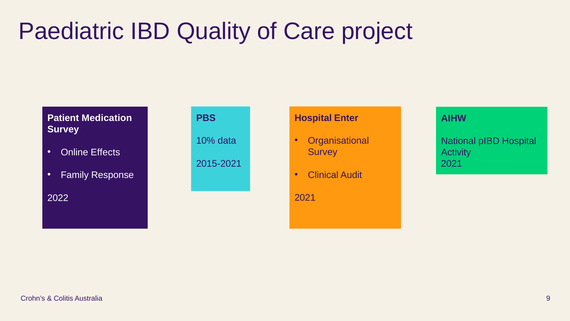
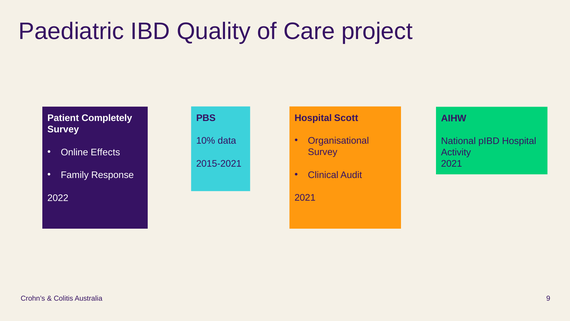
Enter: Enter -> Scott
Medication: Medication -> Completely
